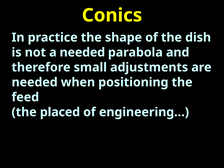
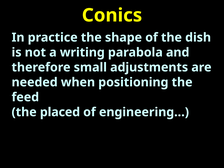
a needed: needed -> writing
